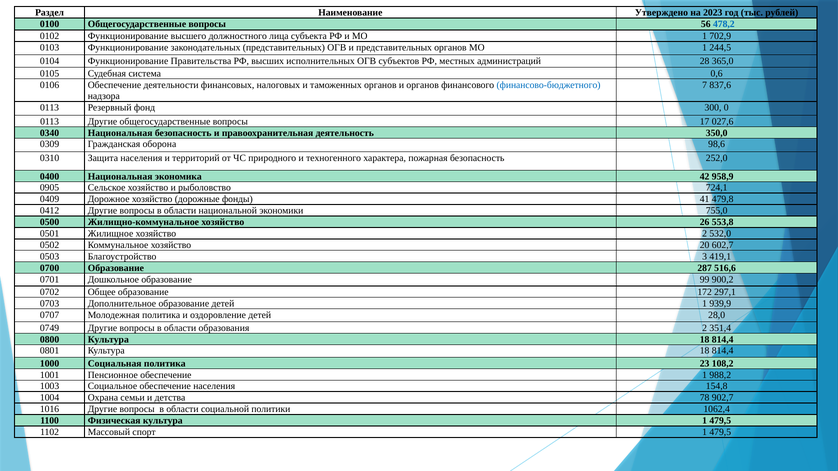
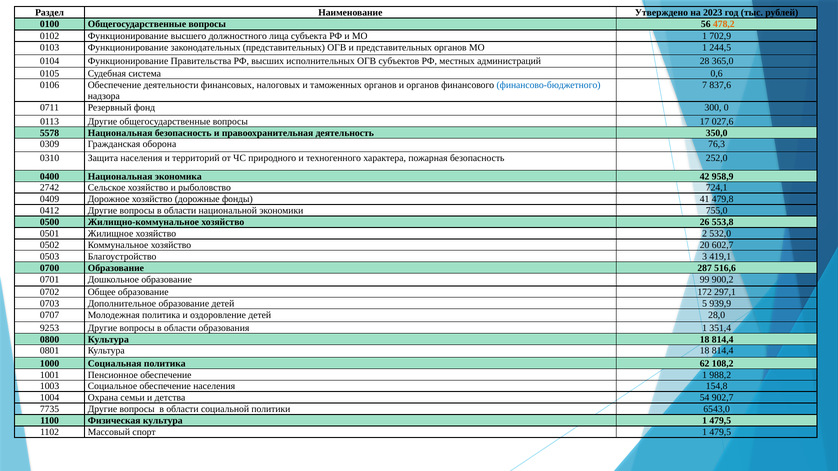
478,2 colour: blue -> orange
0113 at (50, 108): 0113 -> 0711
0340: 0340 -> 5578
98,6: 98,6 -> 76,3
0905: 0905 -> 2742
детей 1: 1 -> 5
0749: 0749 -> 9253
образования 2: 2 -> 1
23: 23 -> 62
78: 78 -> 54
1016: 1016 -> 7735
1062,4: 1062,4 -> 6543,0
